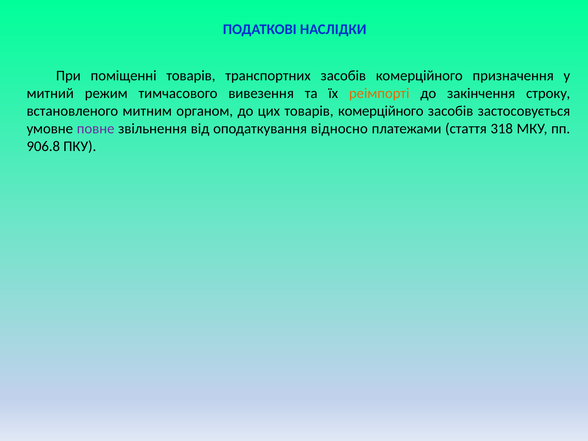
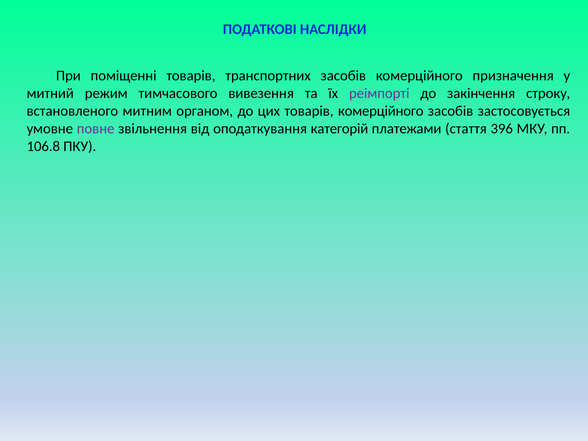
реімпорті colour: orange -> purple
відносно: відносно -> категорій
318: 318 -> 396
906.8: 906.8 -> 106.8
